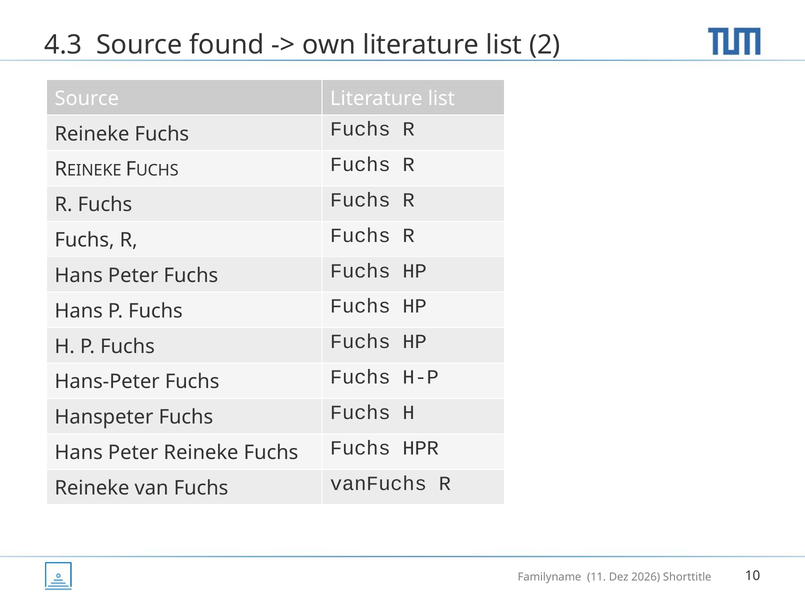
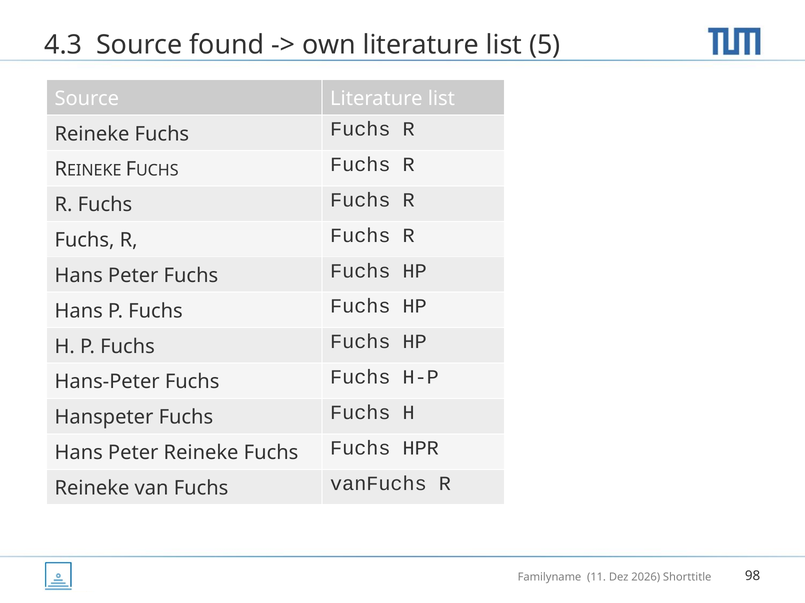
2: 2 -> 5
10: 10 -> 98
